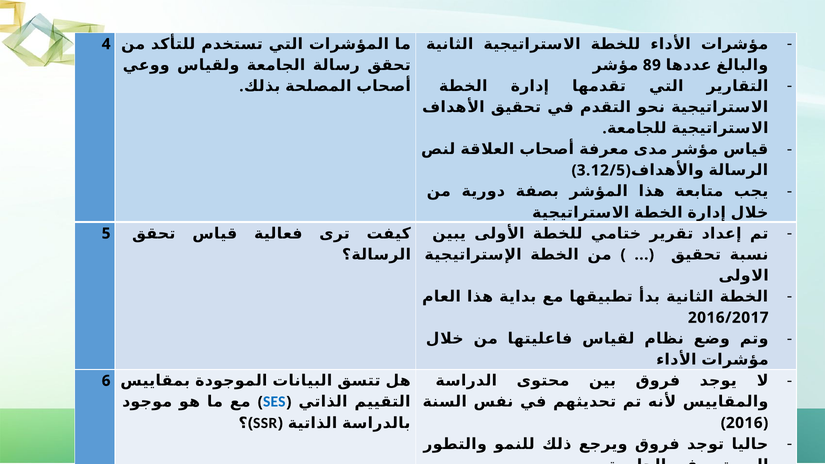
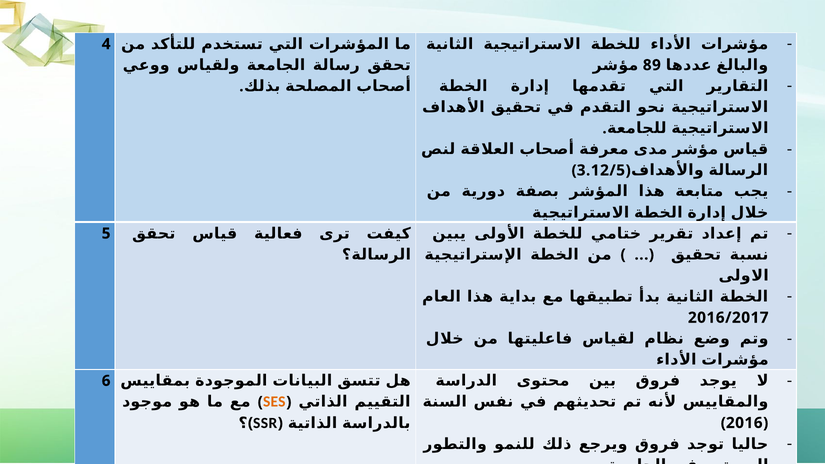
SES colour: blue -> orange
